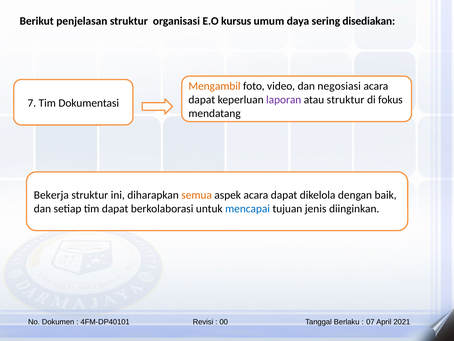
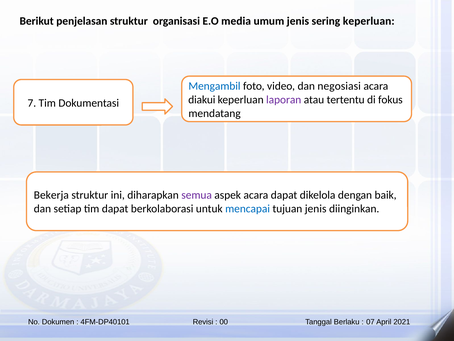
kursus: kursus -> media
umum daya: daya -> jenis
sering disediakan: disediakan -> keperluan
Mengambil colour: orange -> blue
dapat at (202, 99): dapat -> diakui
atau struktur: struktur -> tertentu
semua colour: orange -> purple
